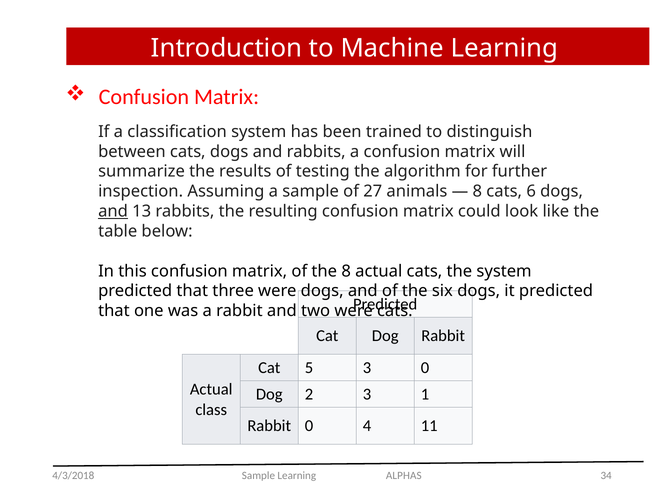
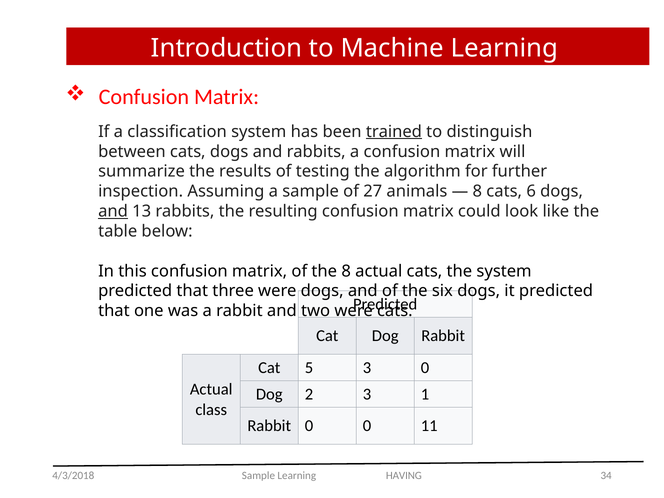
trained underline: none -> present
0 4: 4 -> 0
ALPHAS: ALPHAS -> HAVING
